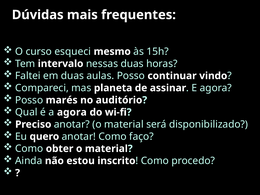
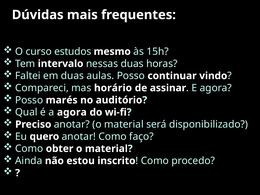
esqueci: esqueci -> estudos
planeta: planeta -> horário
